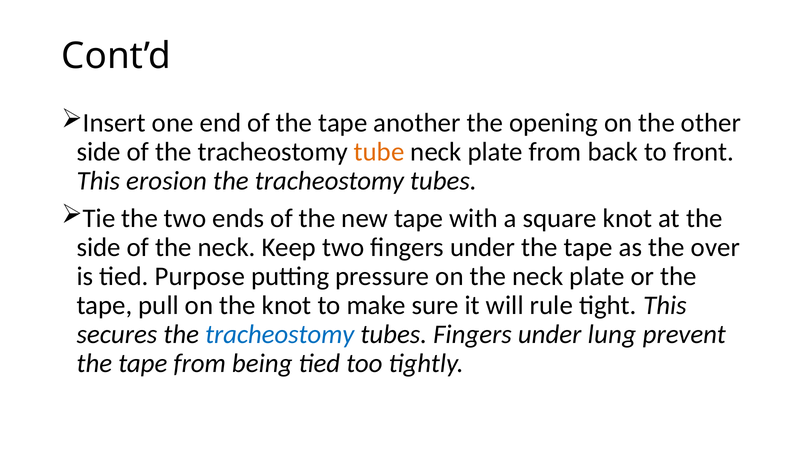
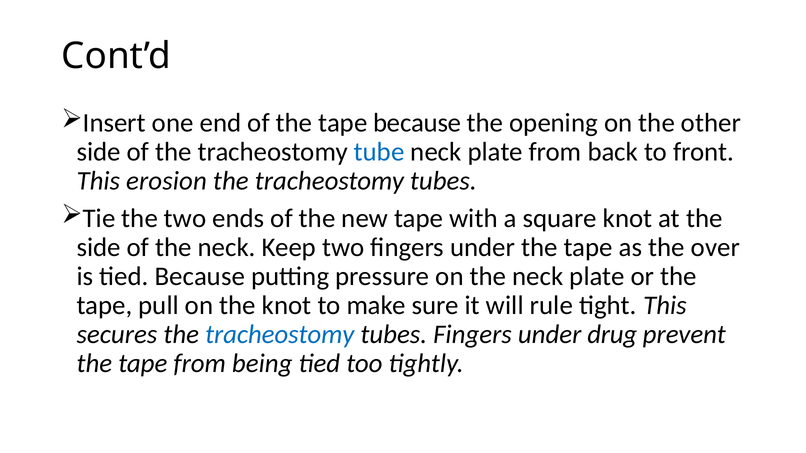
tape another: another -> because
tube colour: orange -> blue
tied Purpose: Purpose -> Because
lung: lung -> drug
